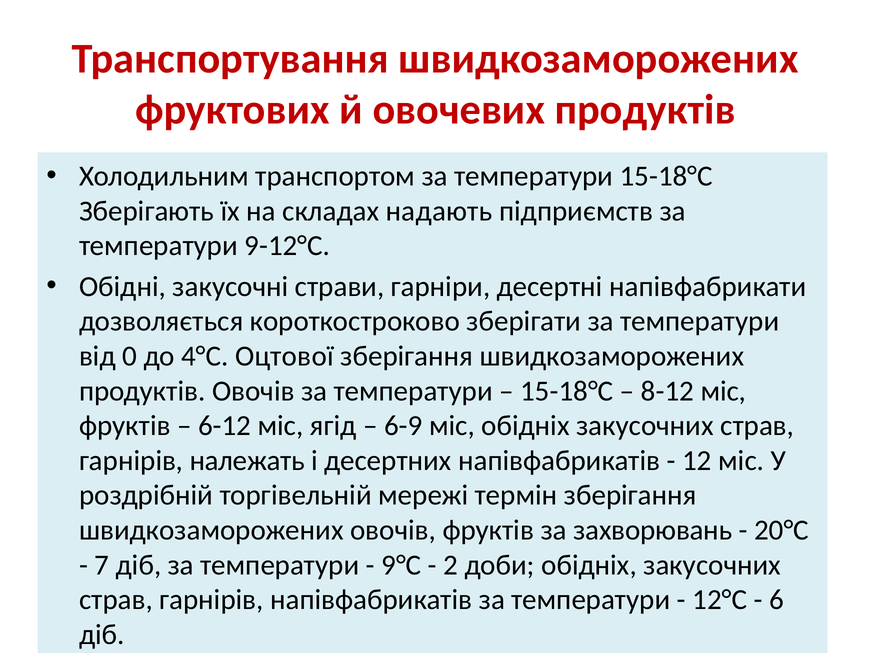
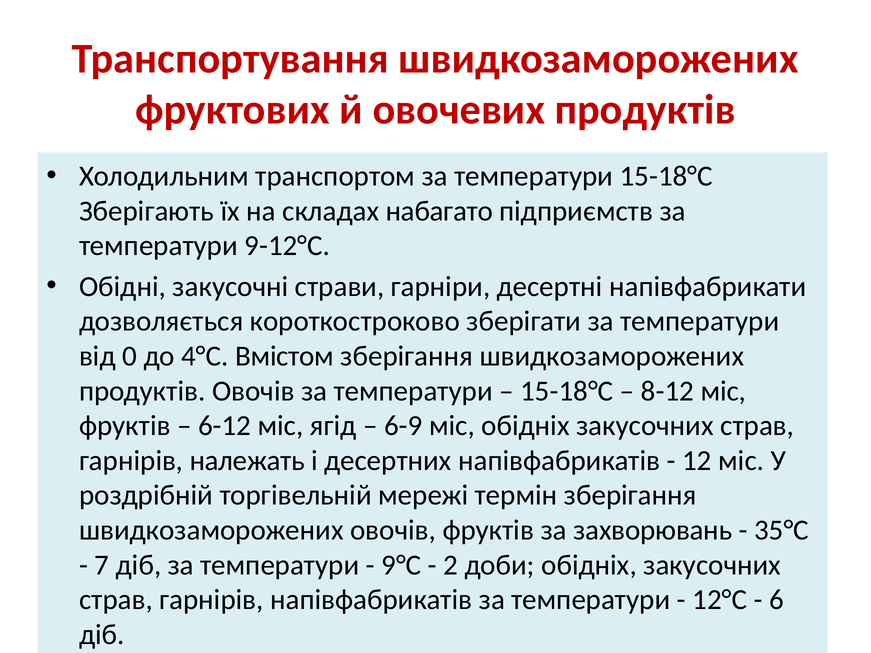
надають: надають -> набагато
Оцтової: Оцтової -> Вмістом
20°С: 20°С -> 35°С
